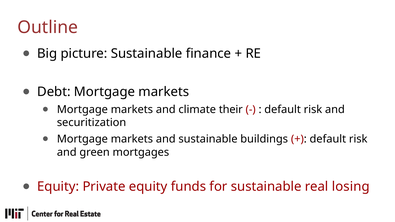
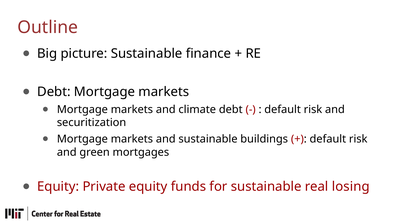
climate their: their -> debt
